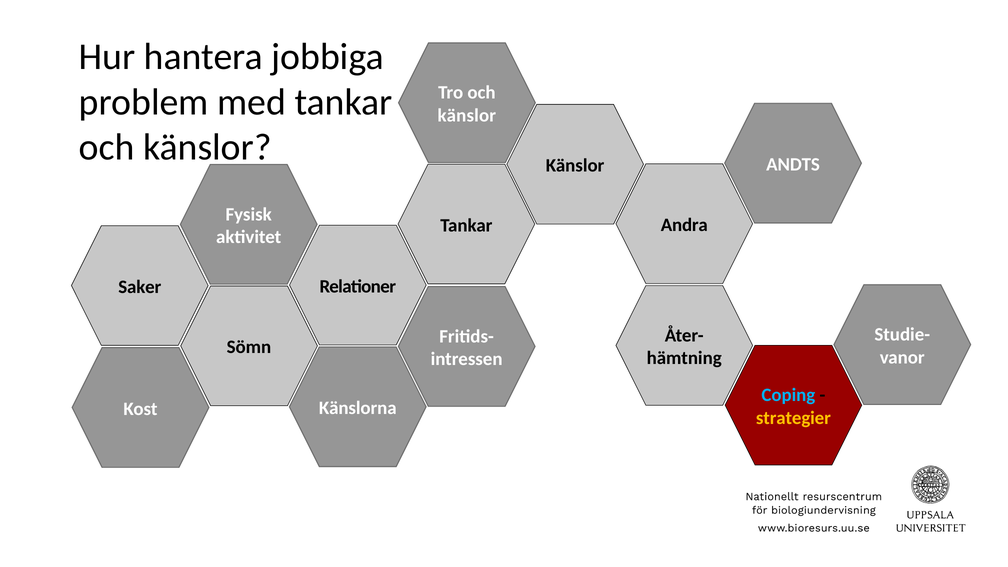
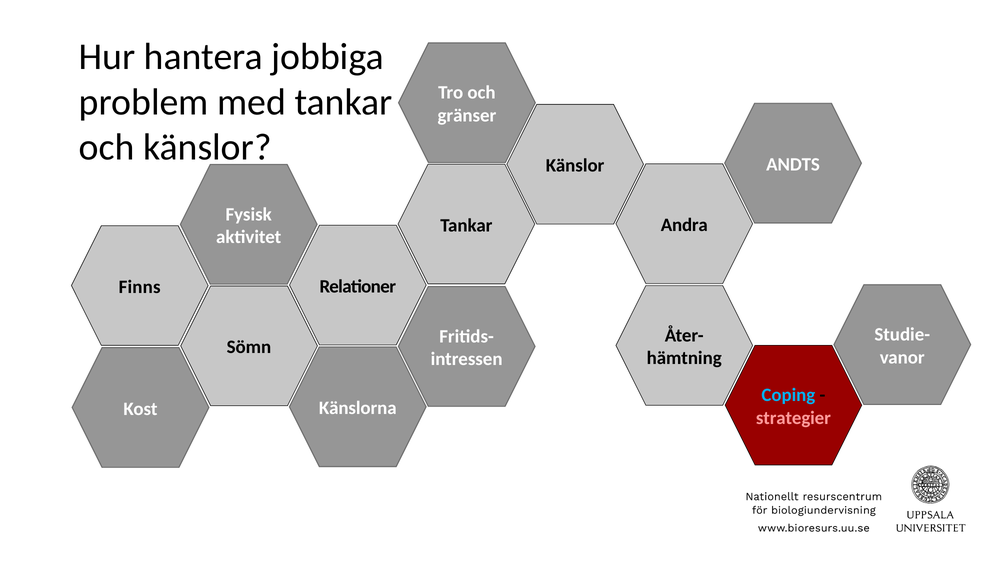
känslor at (467, 115): känslor -> gränser
Saker: Saker -> Finns
strategier colour: yellow -> pink
